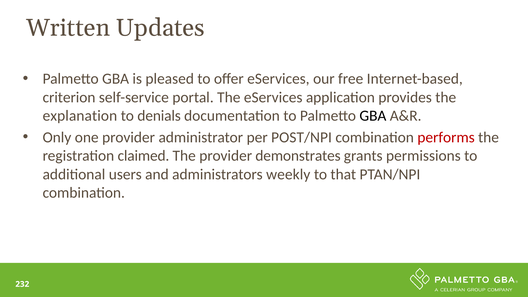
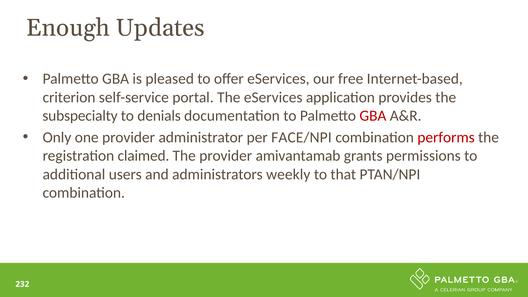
Written: Written -> Enough
explanation: explanation -> subspecialty
GBA at (373, 116) colour: black -> red
POST/NPI: POST/NPI -> FACE/NPI
demonstrates: demonstrates -> amivantamab
